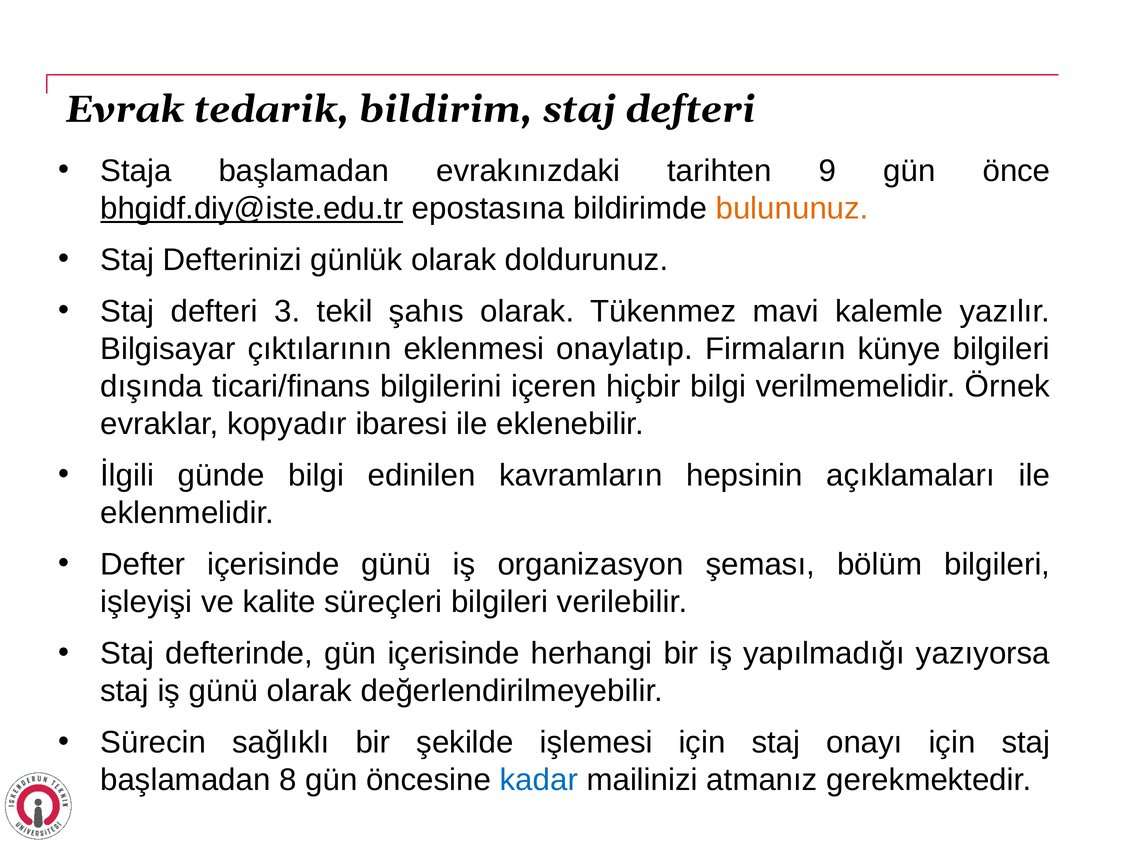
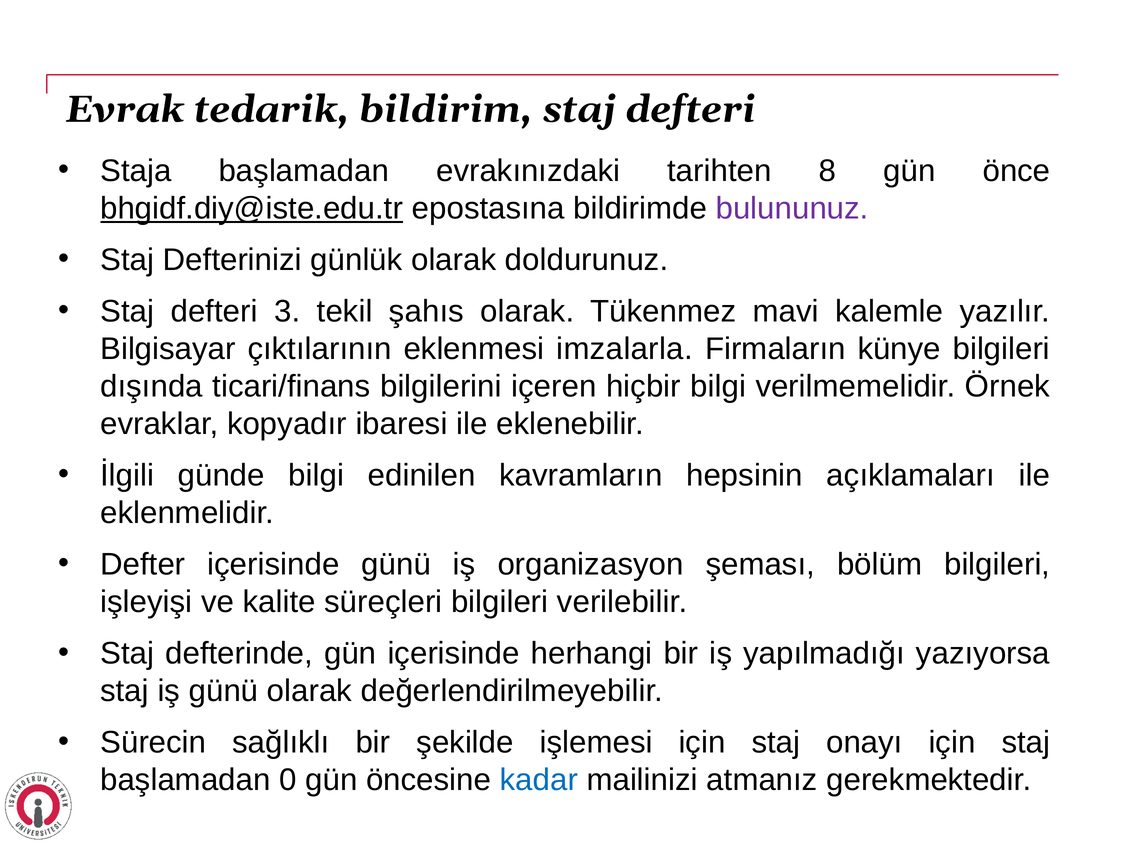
9: 9 -> 8
bulununuz colour: orange -> purple
onaylatıp: onaylatıp -> imzalarla
8: 8 -> 0
